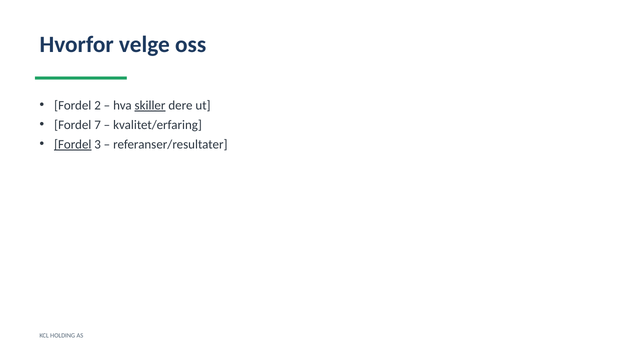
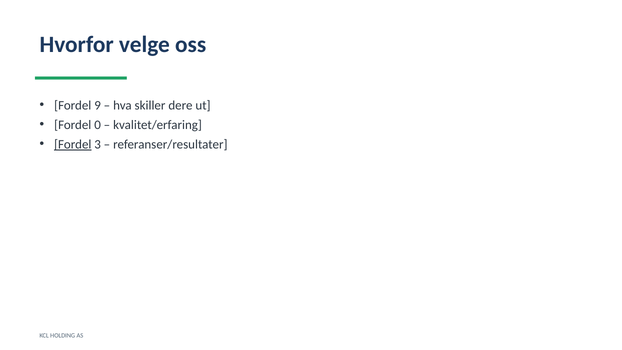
2: 2 -> 9
skiller underline: present -> none
7: 7 -> 0
